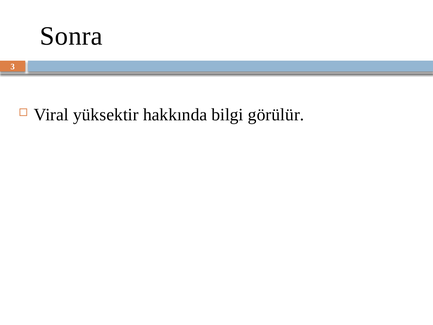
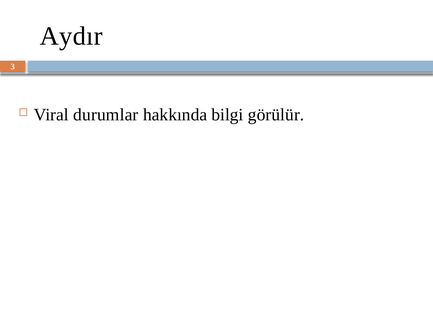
Sonra: Sonra -> Aydır
yüksektir: yüksektir -> durumlar
